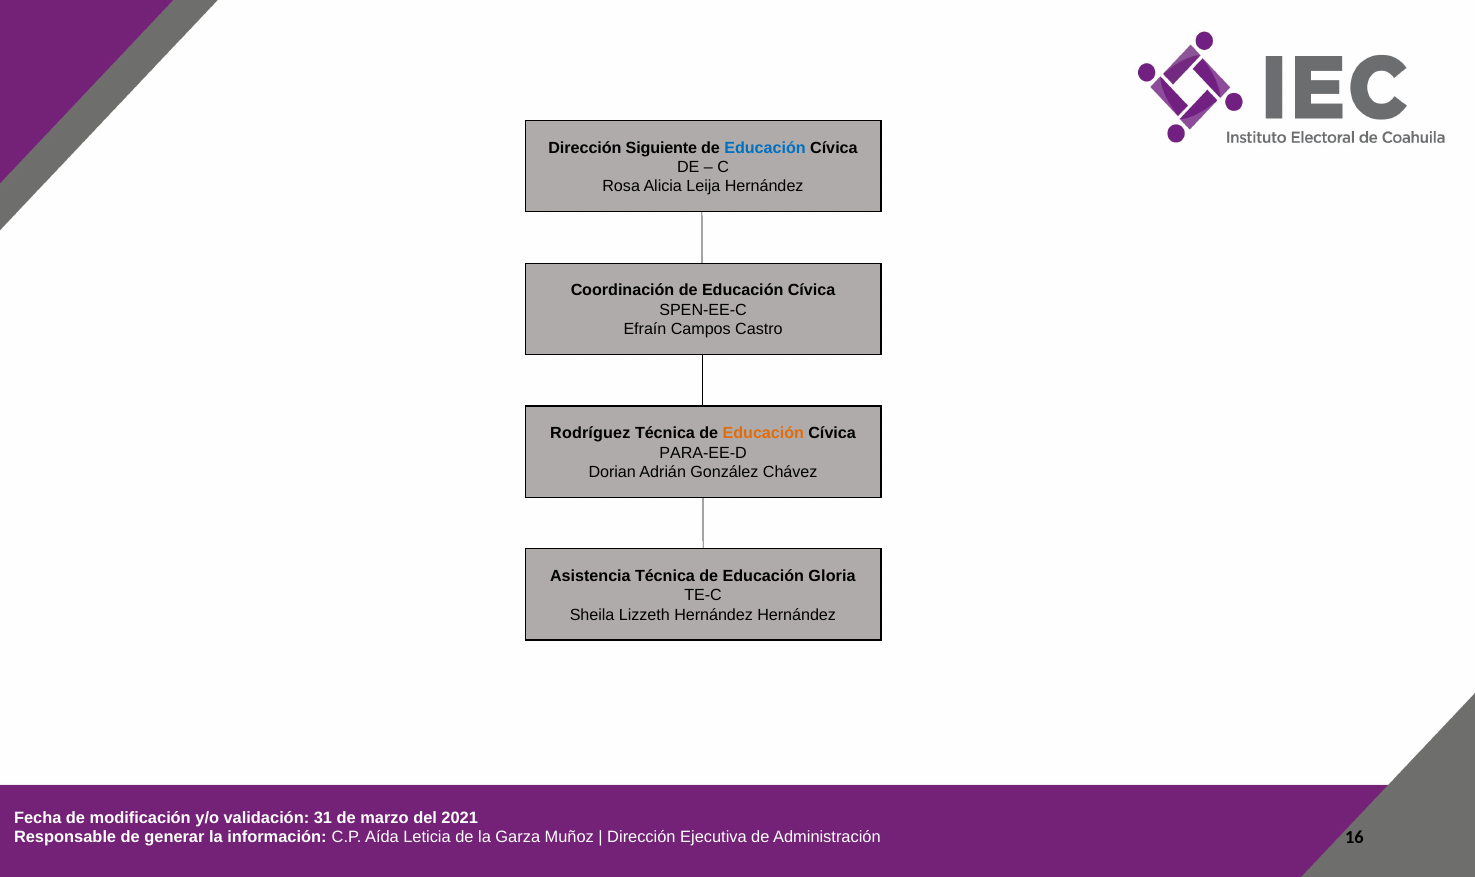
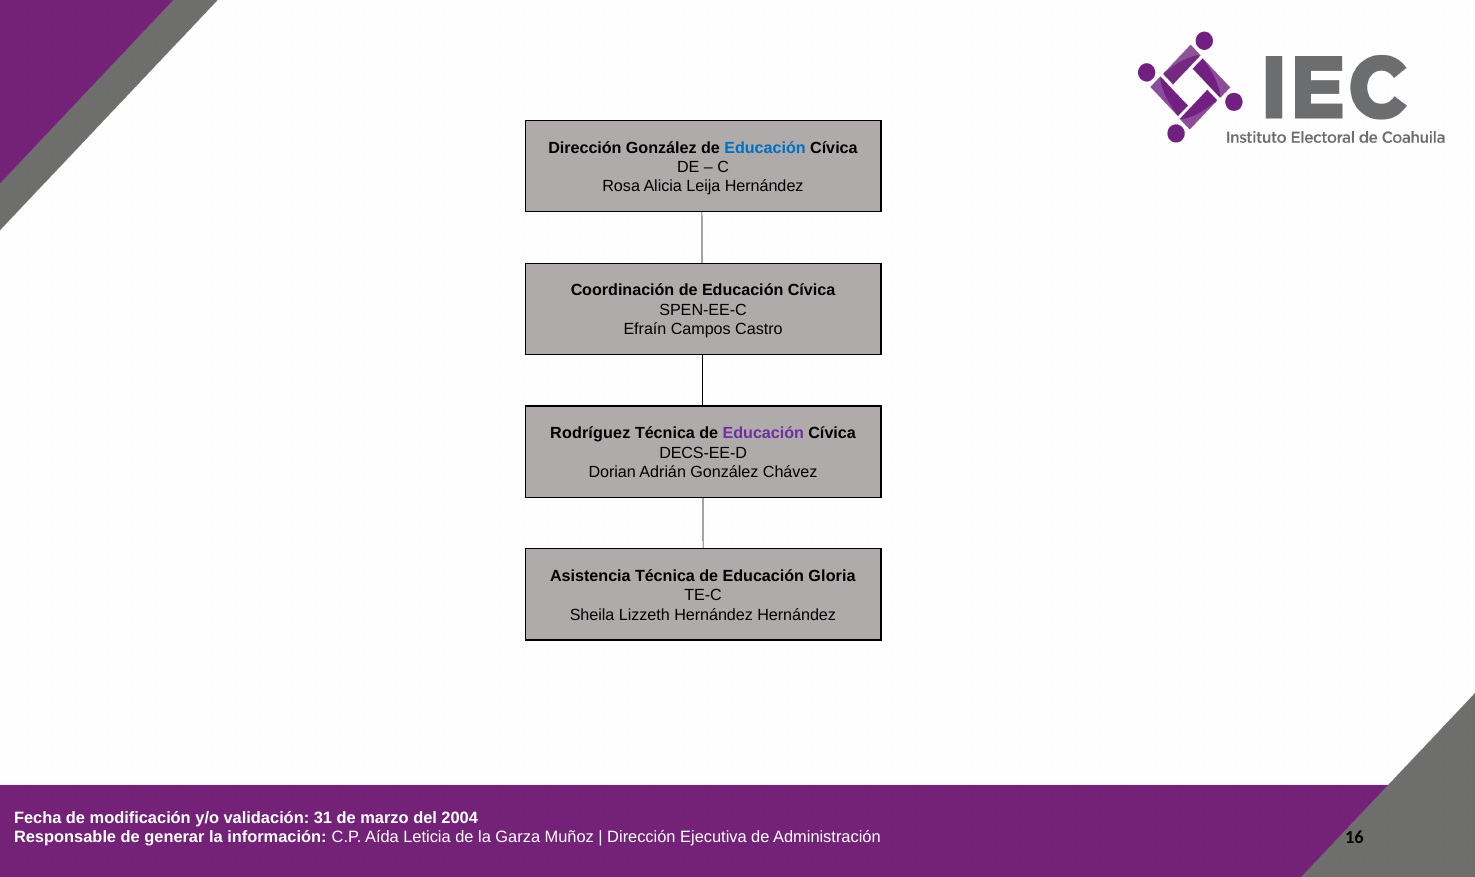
Dirección Siguiente: Siguiente -> González
Educación at (763, 433) colour: orange -> purple
PARA-EE-D: PARA-EE-D -> DECS-EE-D
2021: 2021 -> 2004
